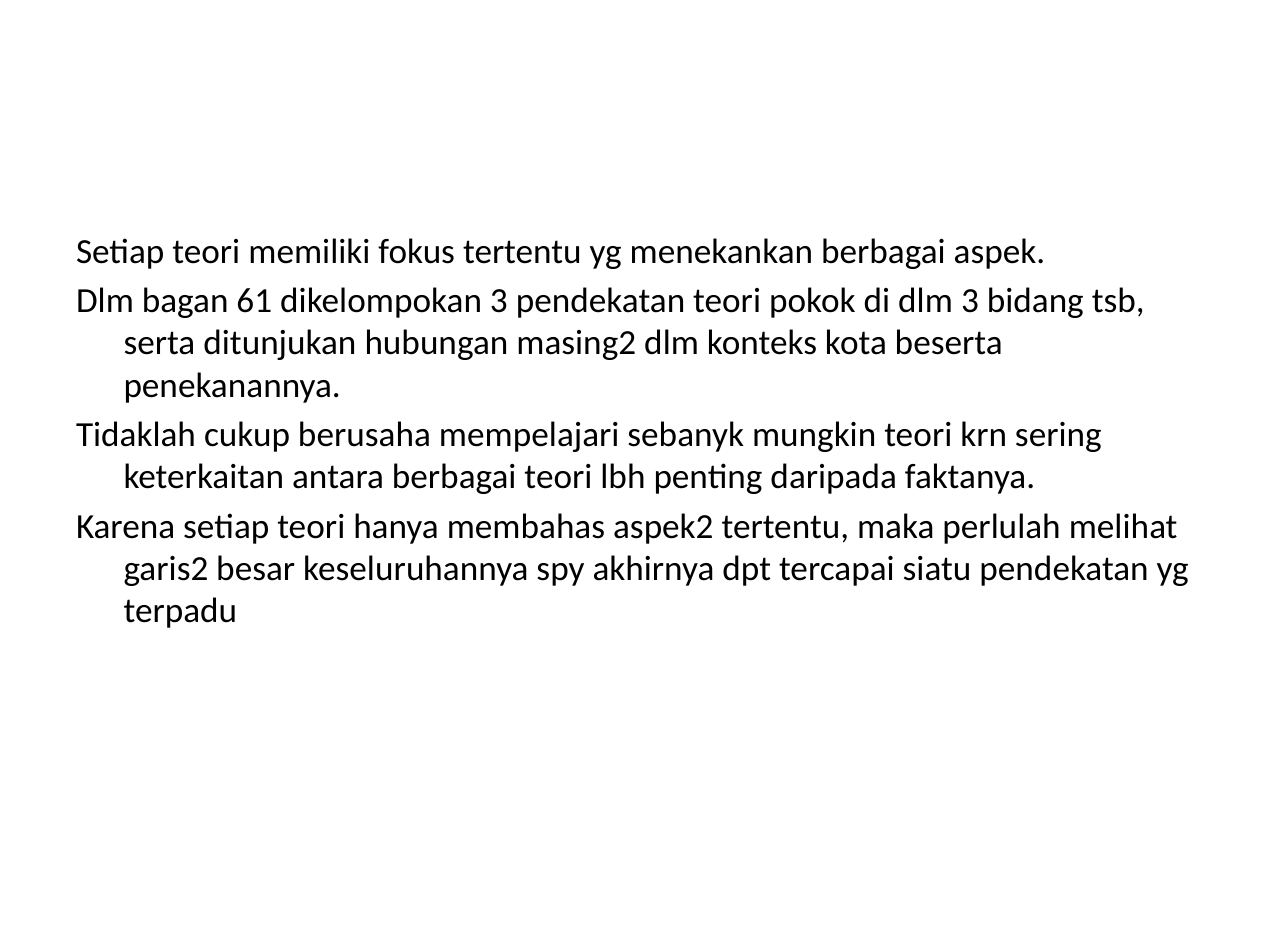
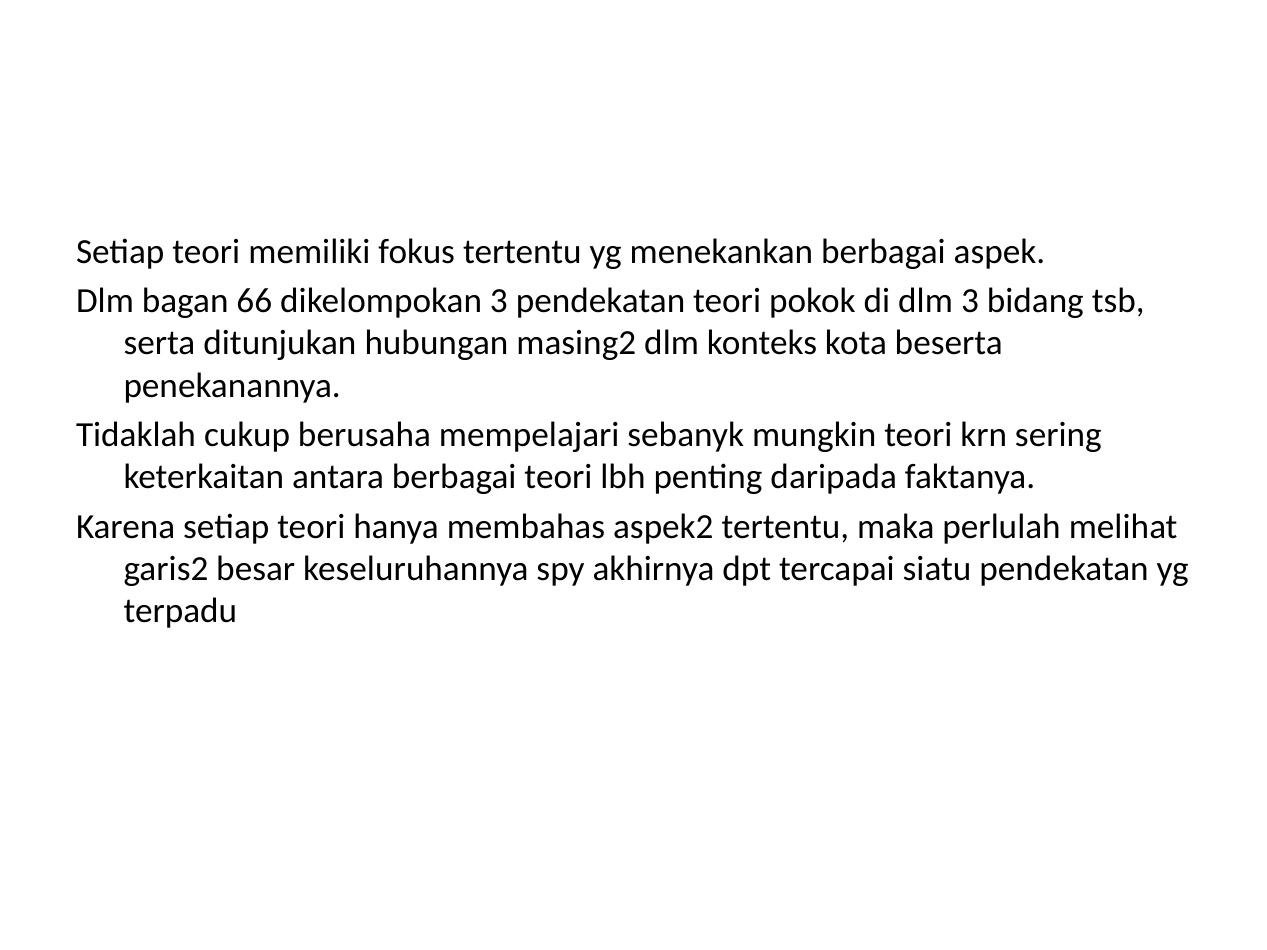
61: 61 -> 66
